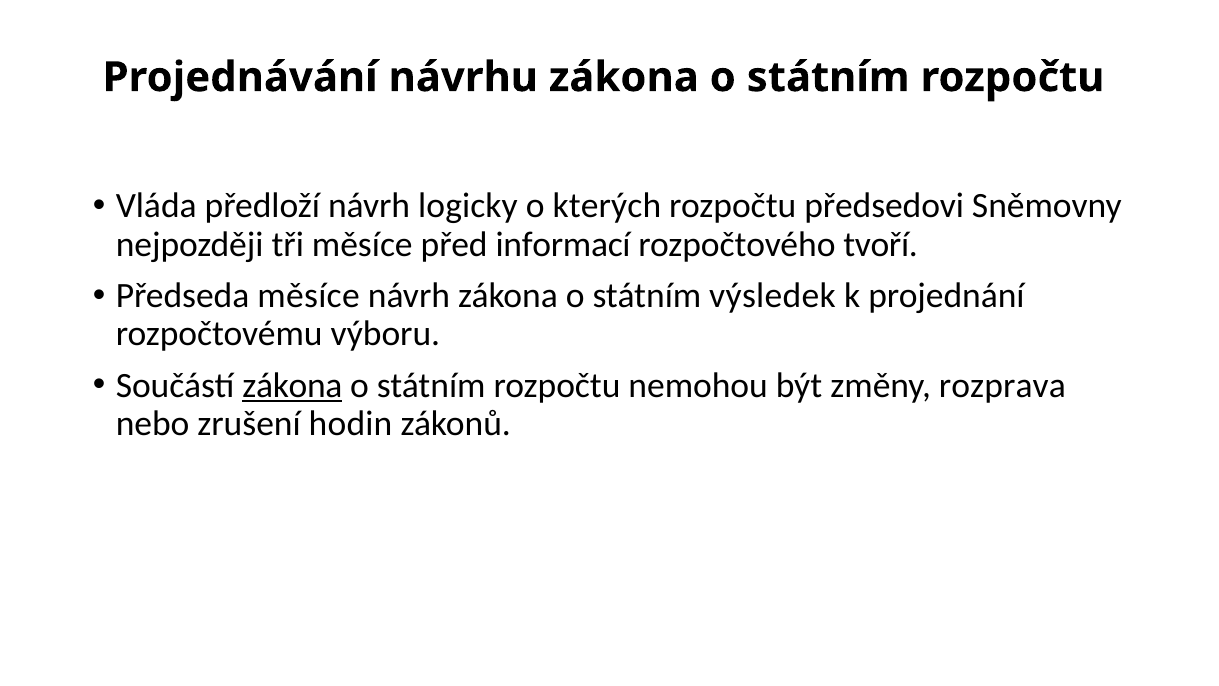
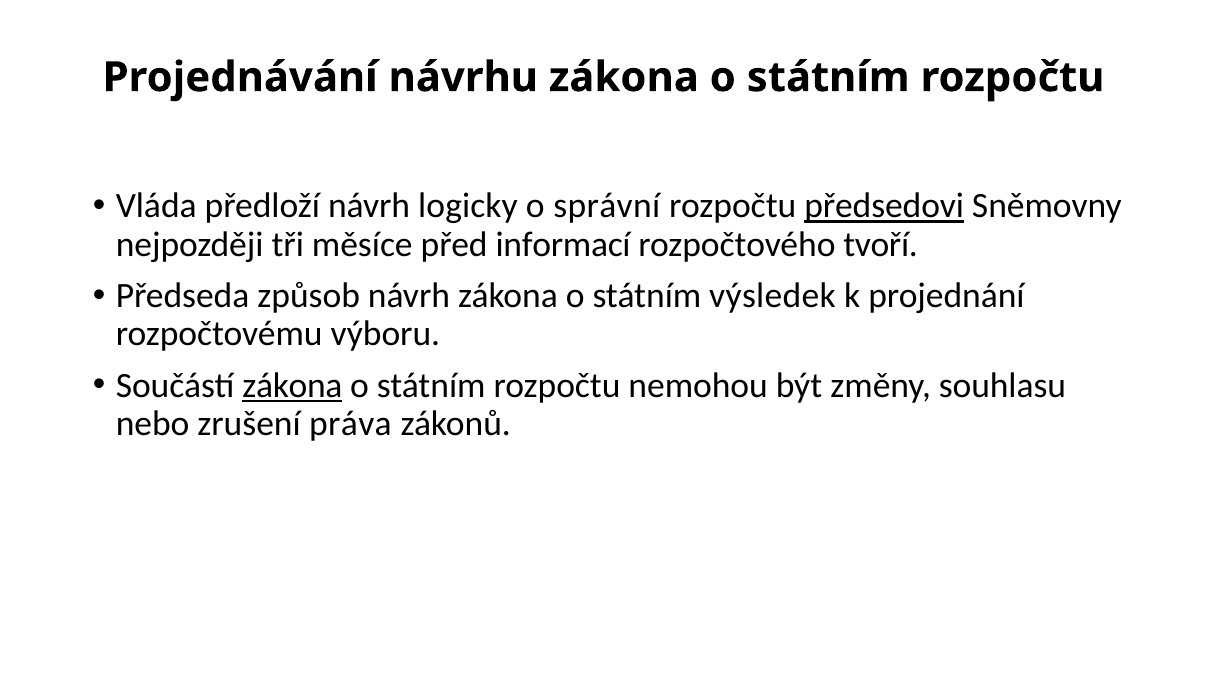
kterých: kterých -> správní
předsedovi underline: none -> present
Předseda měsíce: měsíce -> způsob
rozprava: rozprava -> souhlasu
hodin: hodin -> práva
